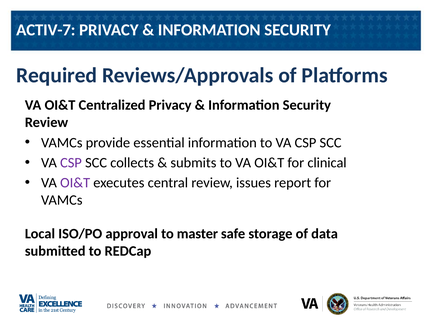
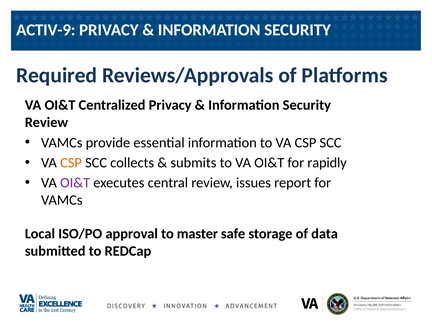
ACTIV-7: ACTIV-7 -> ACTIV-9
CSP at (71, 163) colour: purple -> orange
clinical: clinical -> rapidly
